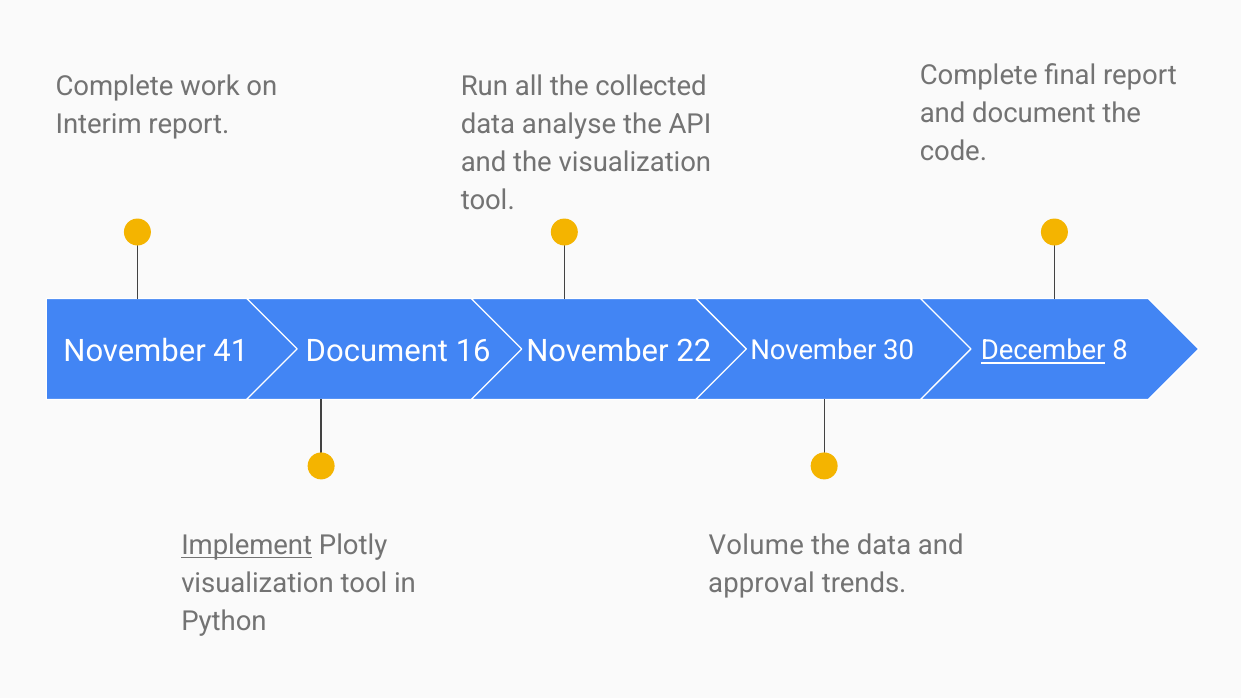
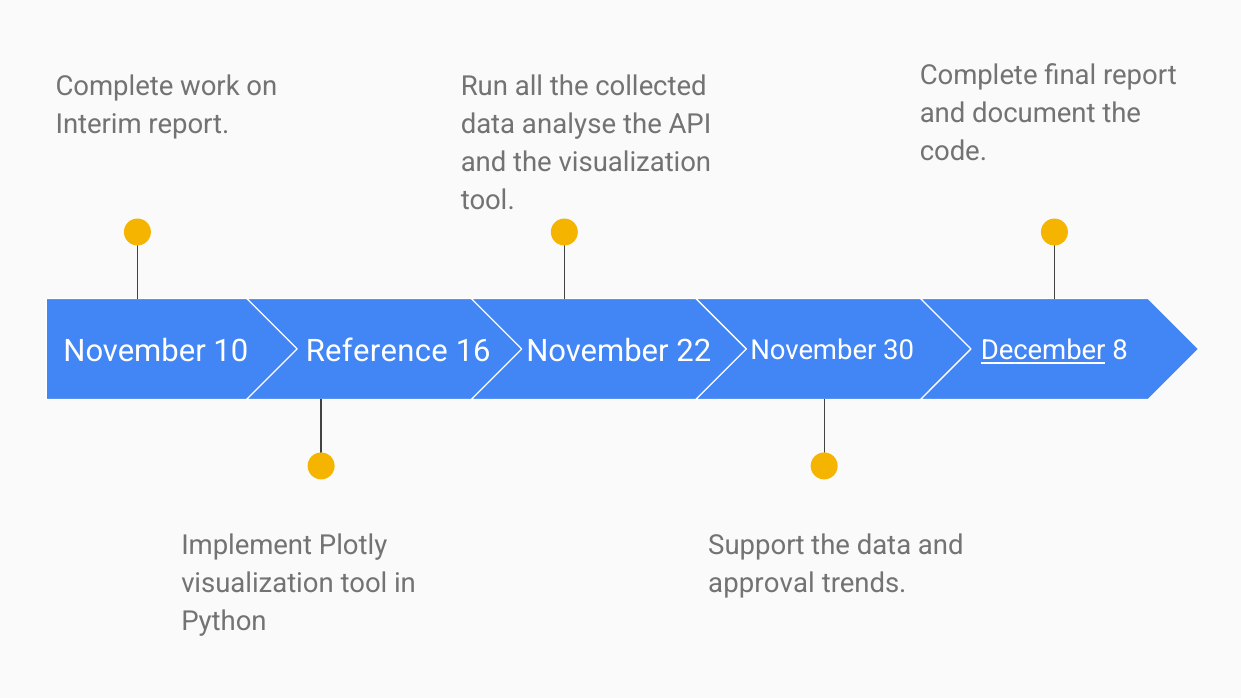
41: 41 -> 10
Document at (377, 351): Document -> Reference
Implement underline: present -> none
Volume: Volume -> Support
